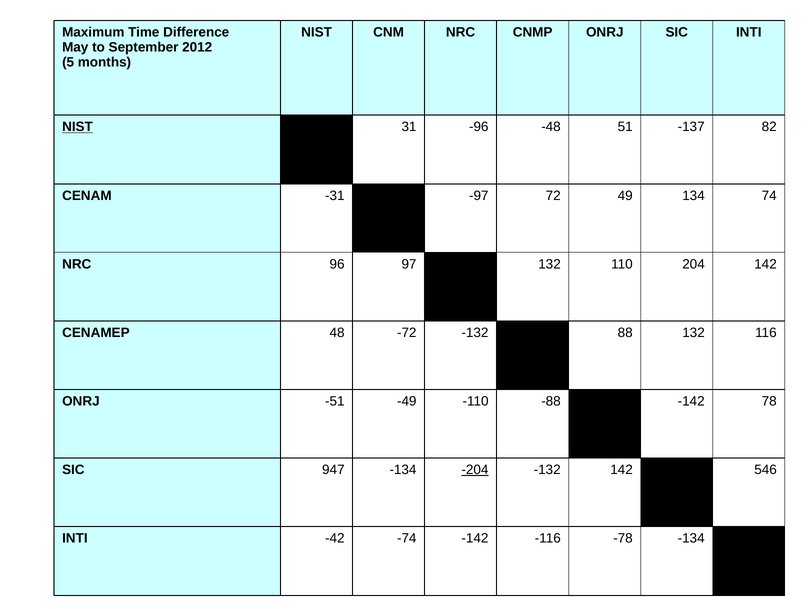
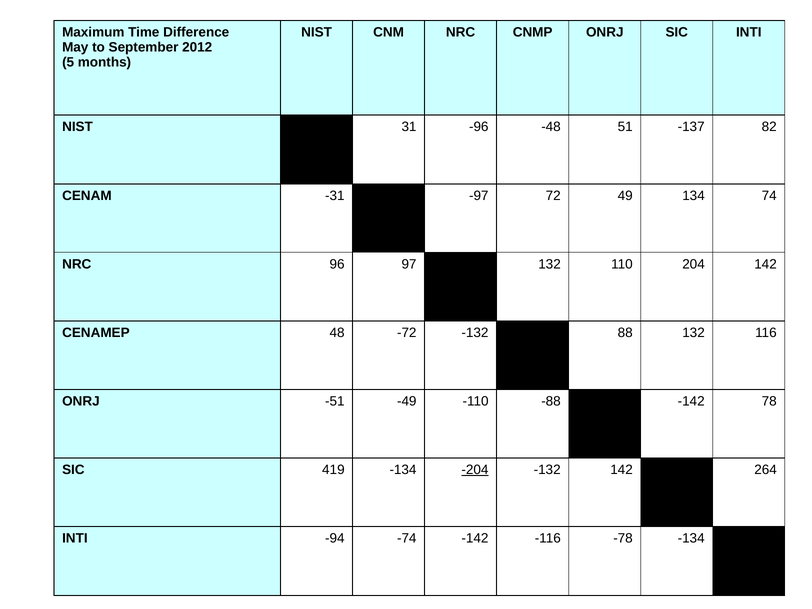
NIST at (77, 127) underline: present -> none
947: 947 -> 419
546: 546 -> 264
-42: -42 -> -94
